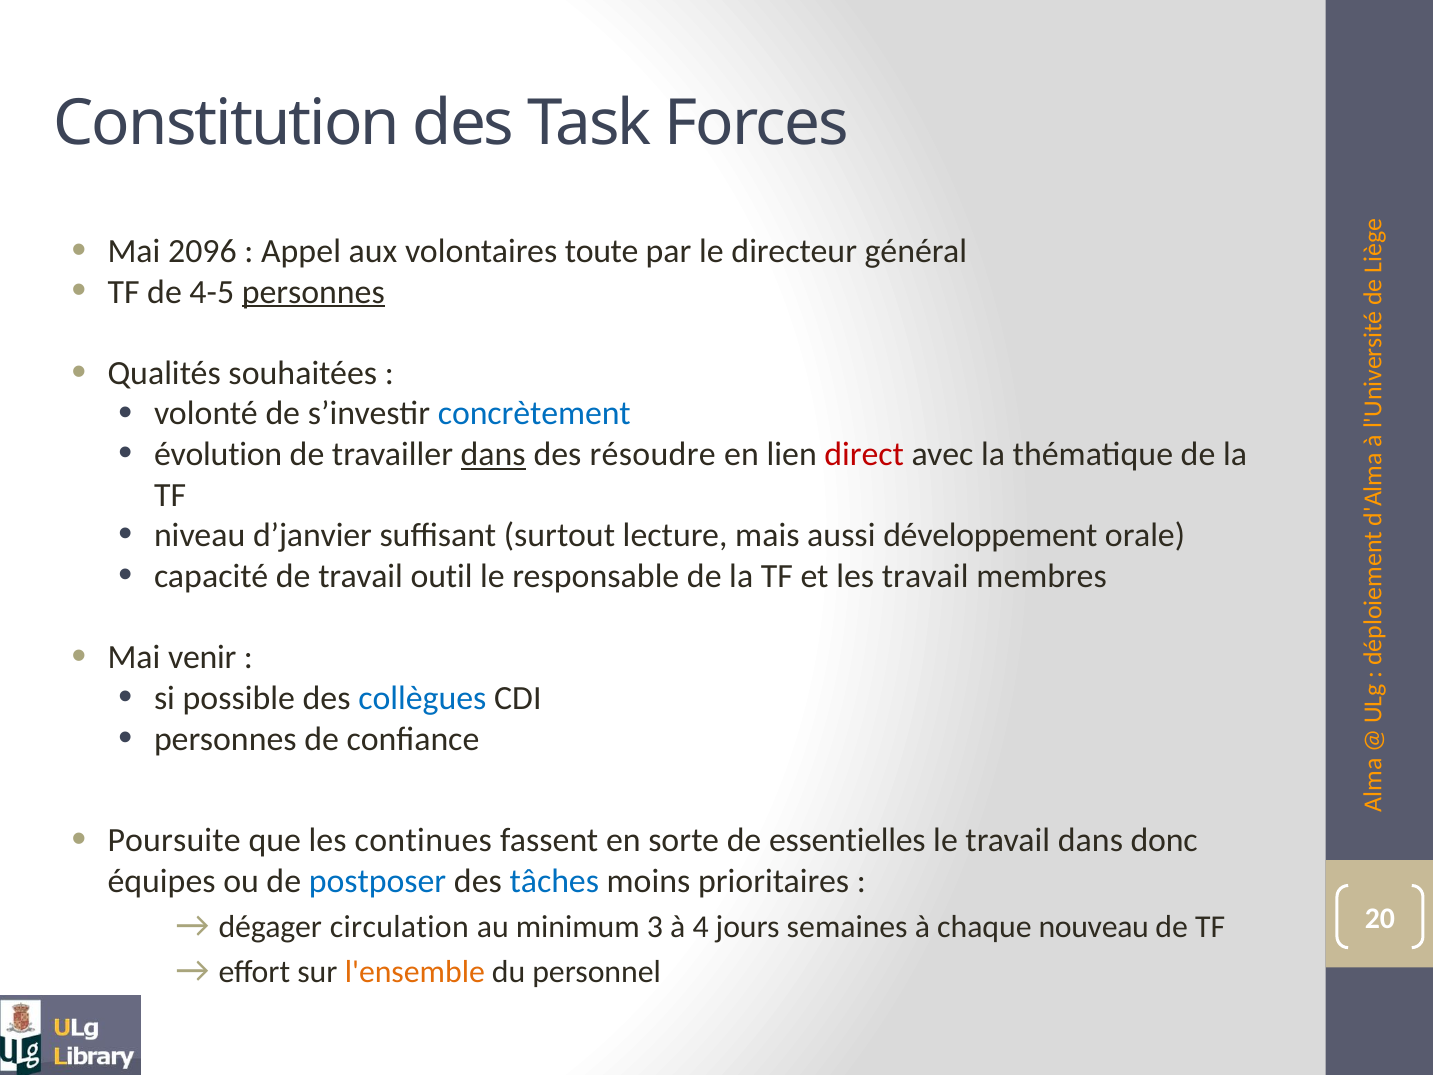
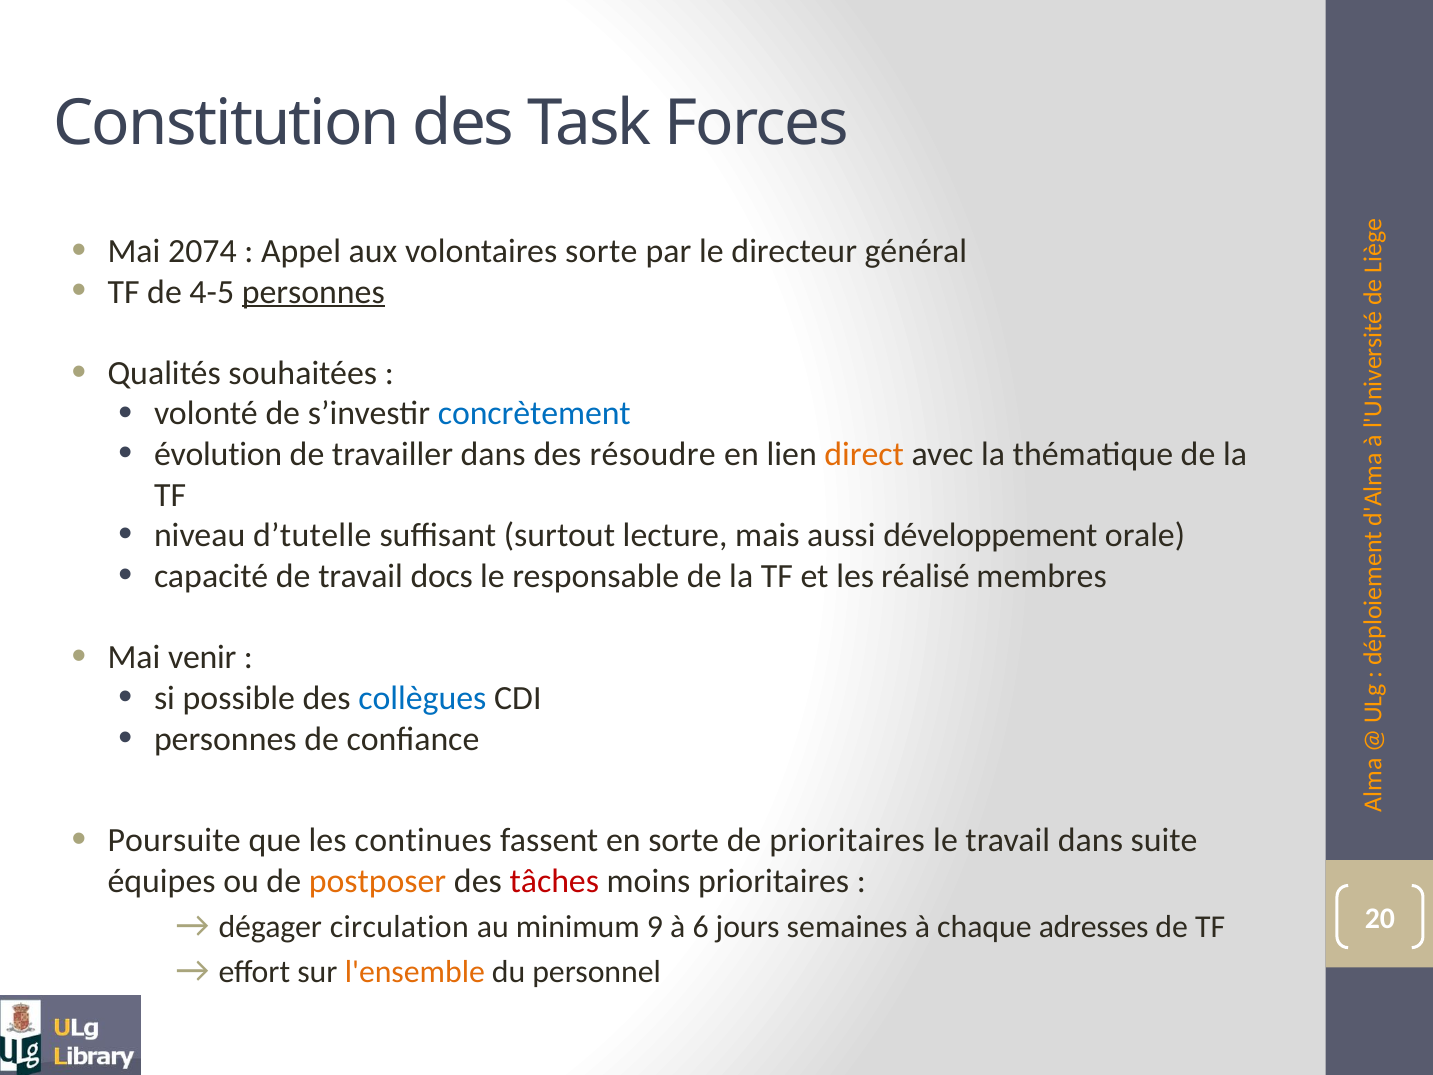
2096: 2096 -> 2074
volontaires toute: toute -> sorte
dans at (493, 454) underline: present -> none
direct colour: red -> orange
d’janvier: d’janvier -> d’tutelle
outil: outil -> docs
les travail: travail -> réalisé
de essentielles: essentielles -> prioritaires
donc: donc -> suite
postposer colour: blue -> orange
tâches colour: blue -> red
3: 3 -> 9
4: 4 -> 6
nouveau: nouveau -> adresses
